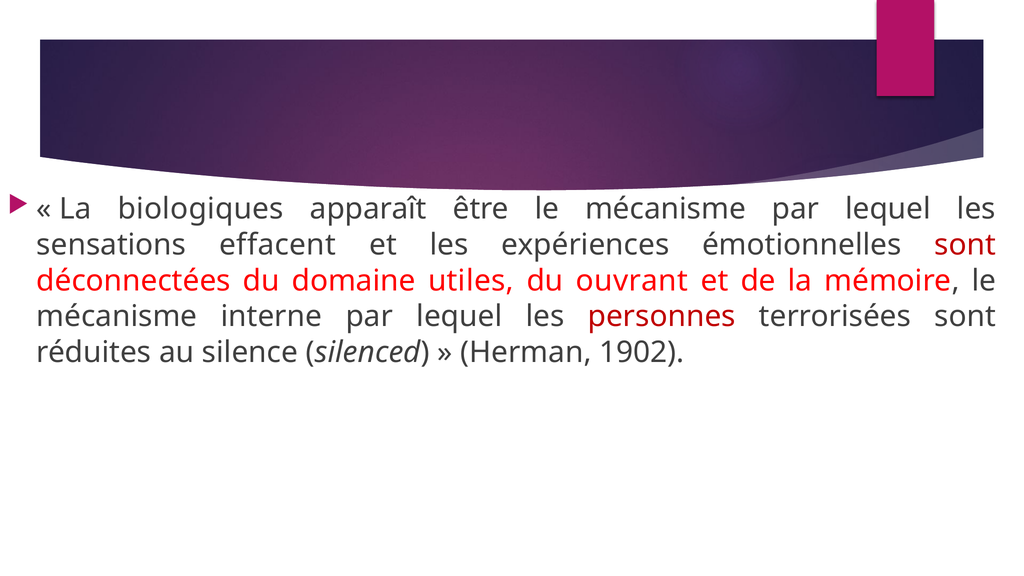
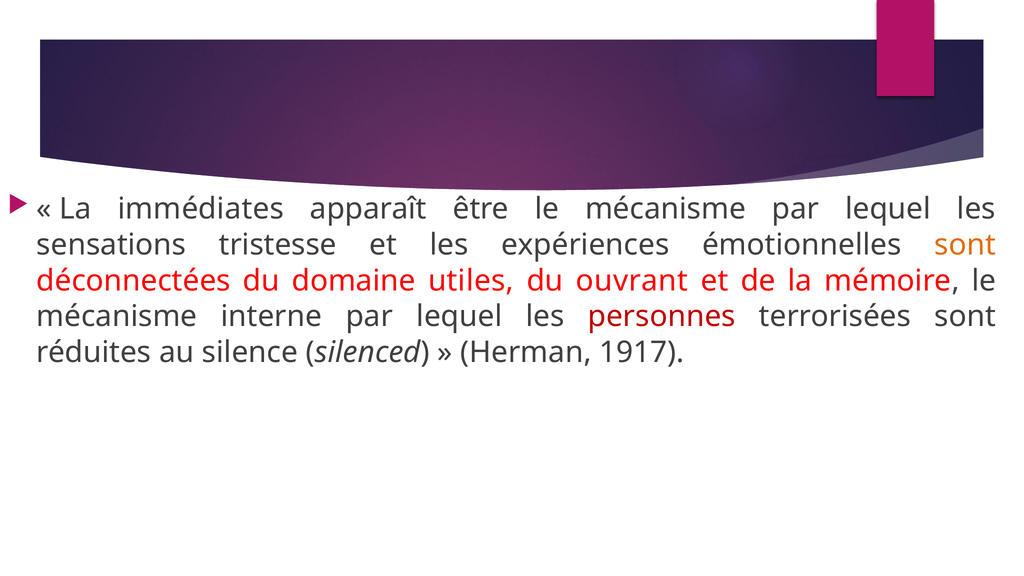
biologiques: biologiques -> immédiates
effacent: effacent -> tristesse
sont at (965, 245) colour: red -> orange
1902: 1902 -> 1917
